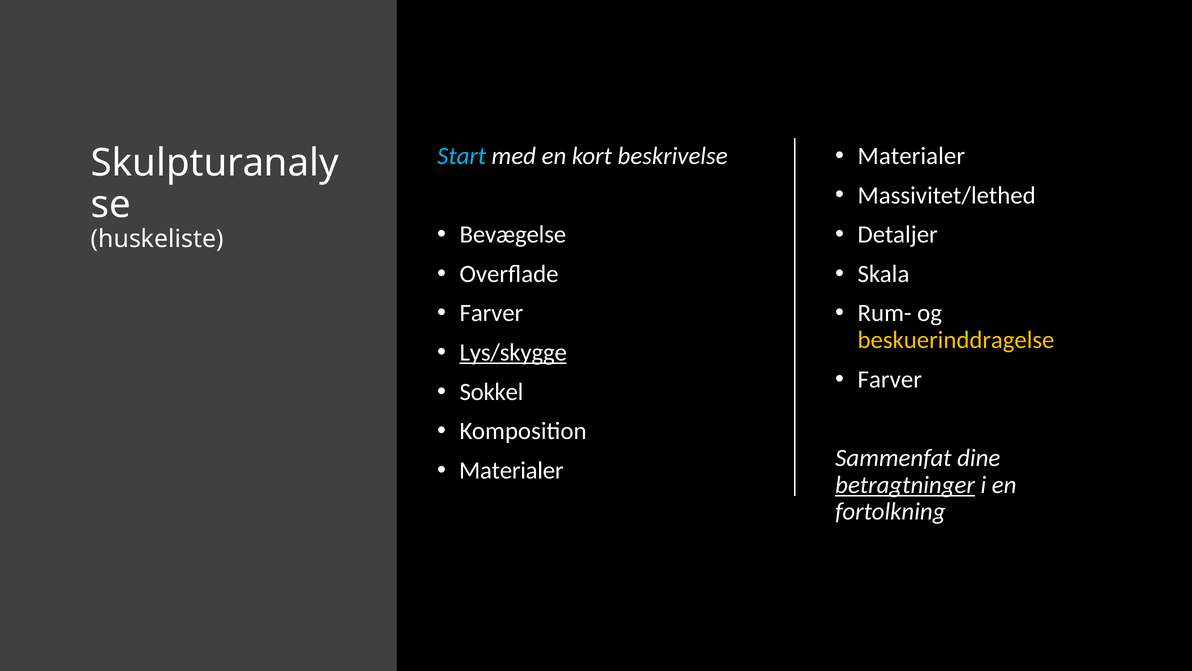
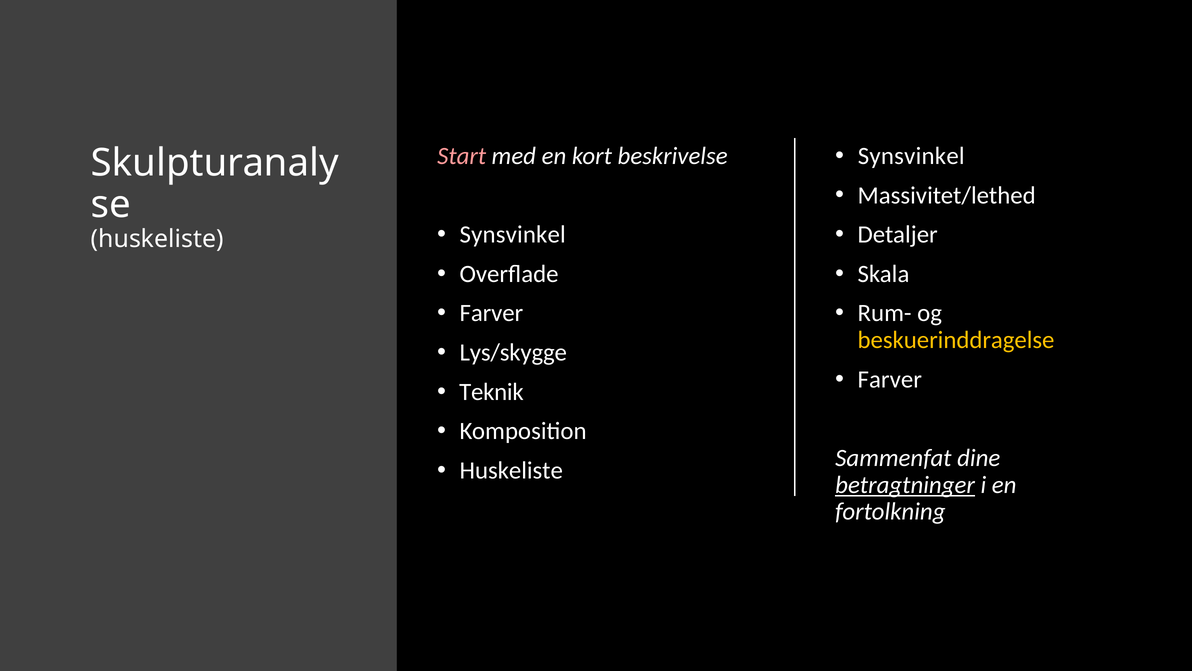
Materialer at (911, 156): Materialer -> Synsvinkel
Start colour: light blue -> pink
Bevægelse at (513, 234): Bevægelse -> Synsvinkel
Lys/skygge underline: present -> none
Sokkel: Sokkel -> Teknik
Materialer at (511, 470): Materialer -> Huskeliste
